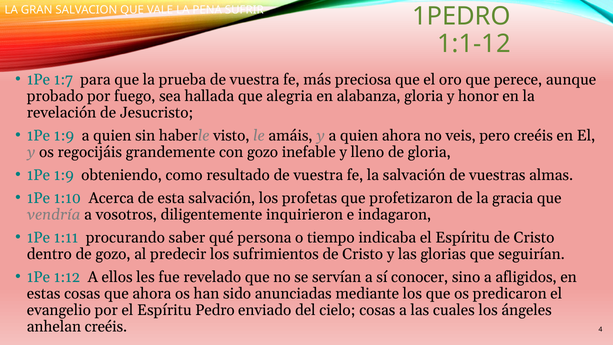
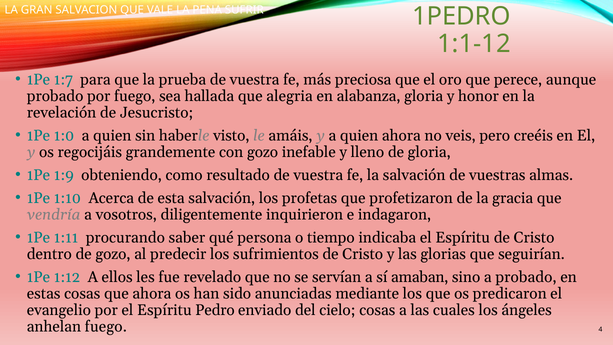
1:9 at (64, 135): 1:9 -> 1:0
conocer: conocer -> amaban
a afligidos: afligidos -> probado
anhelan creéis: creéis -> fuego
